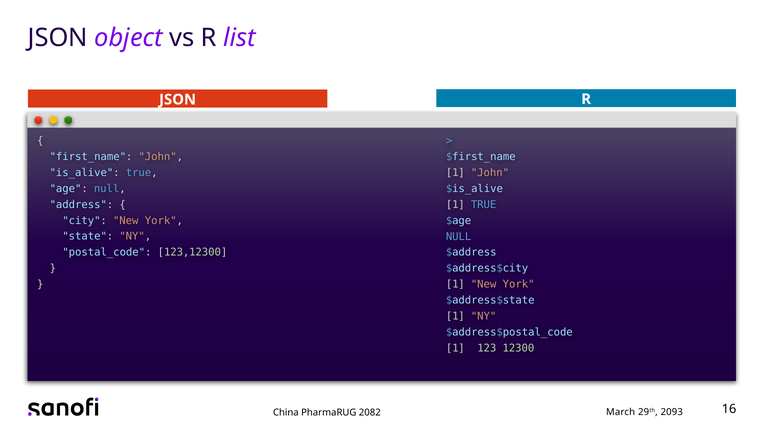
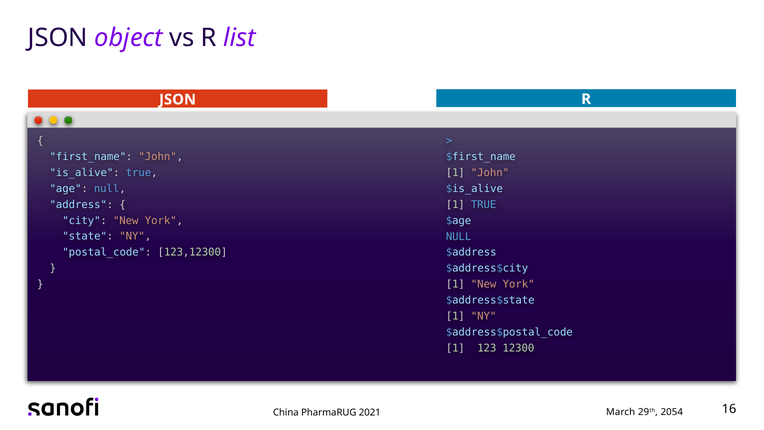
2093: 2093 -> 2054
2082: 2082 -> 2021
